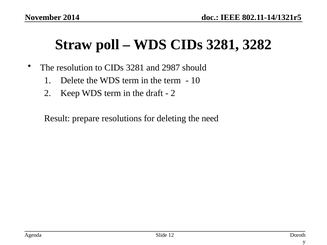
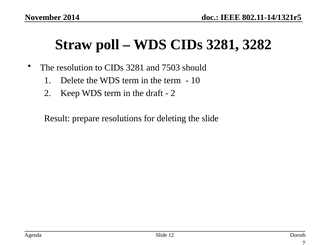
2987: 2987 -> 7503
the need: need -> slide
